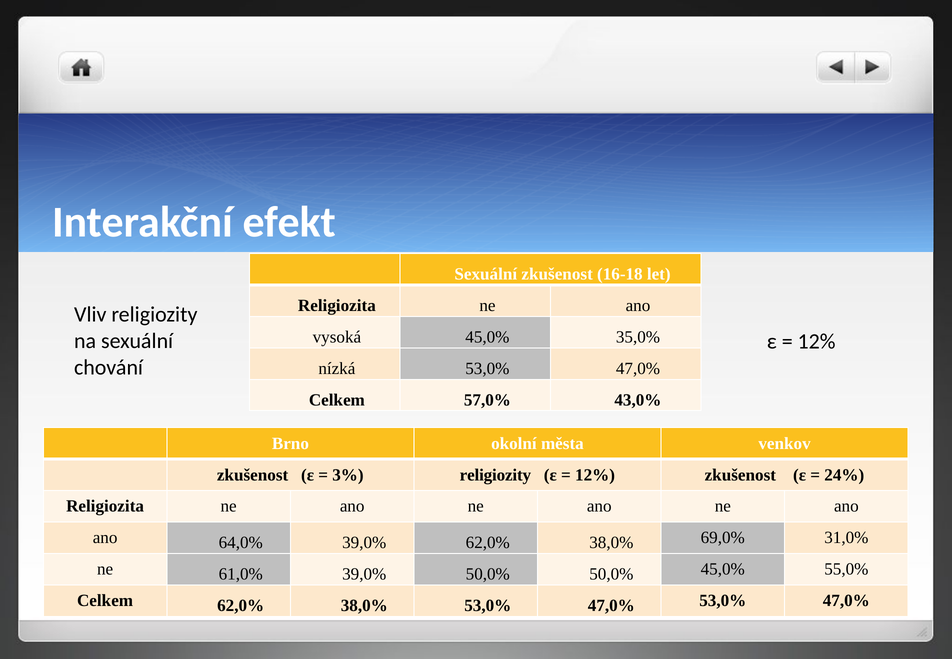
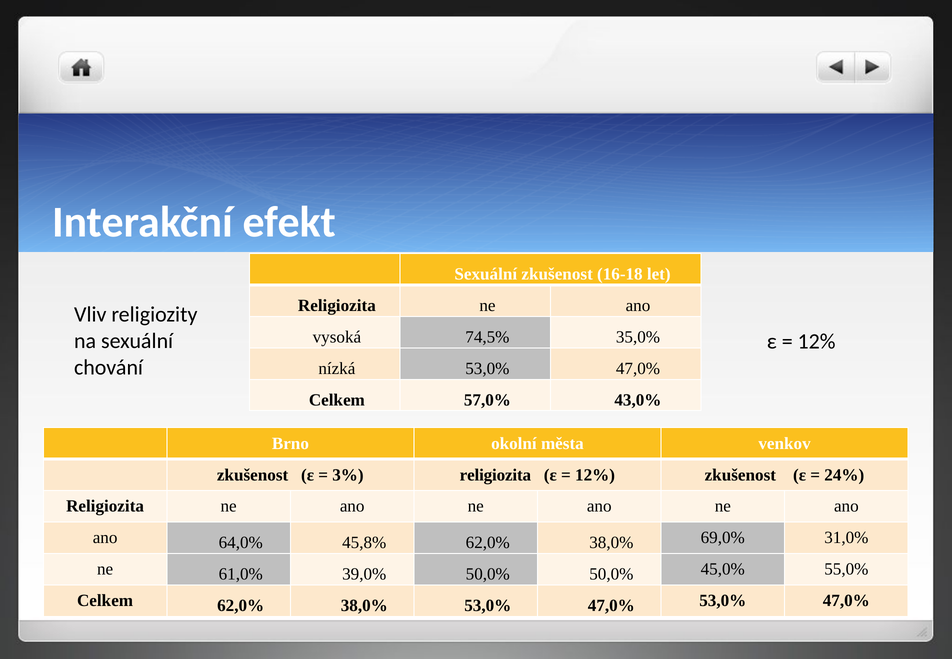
vysoká 45,0%: 45,0% -> 74,5%
3% religiozity: religiozity -> religiozita
64,0% 39,0%: 39,0% -> 45,8%
